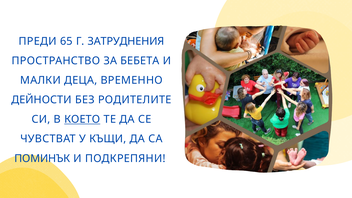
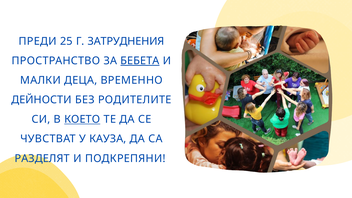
65: 65 -> 25
БЕБЕТА underline: none -> present
КЪЩИ: КЪЩИ -> КАУЗА
ПОМИНЪК: ПОМИНЪК -> РАЗДЕЛЯТ
